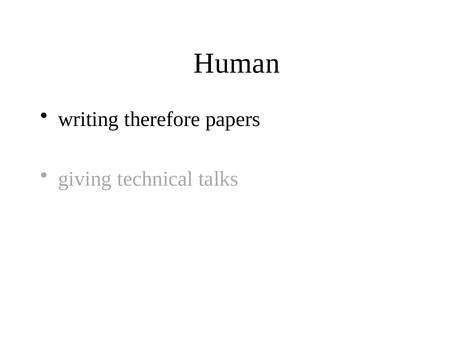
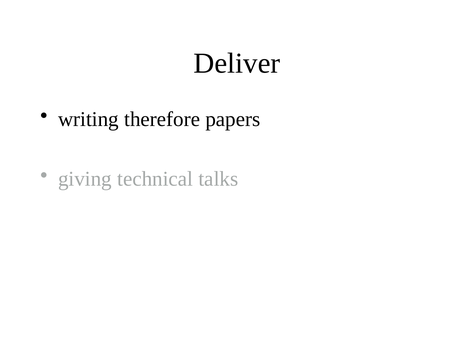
Human: Human -> Deliver
